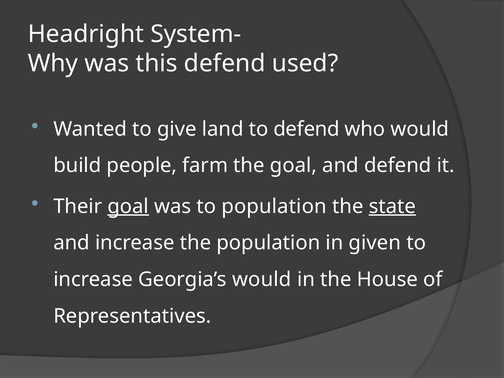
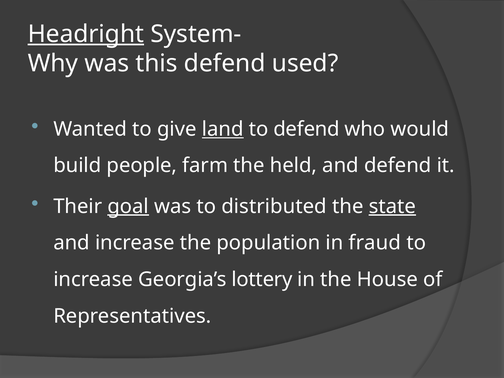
Headright underline: none -> present
land underline: none -> present
the goal: goal -> held
to population: population -> distributed
given: given -> fraud
Georgia’s would: would -> lottery
